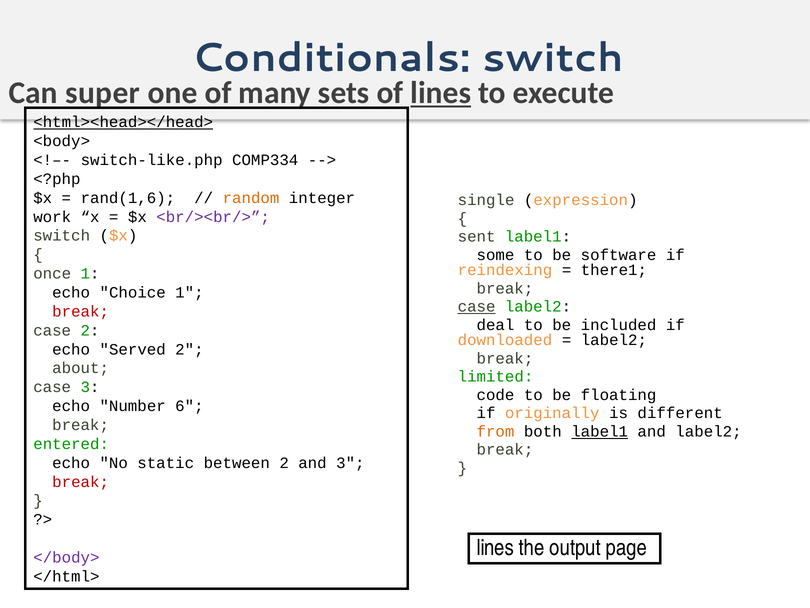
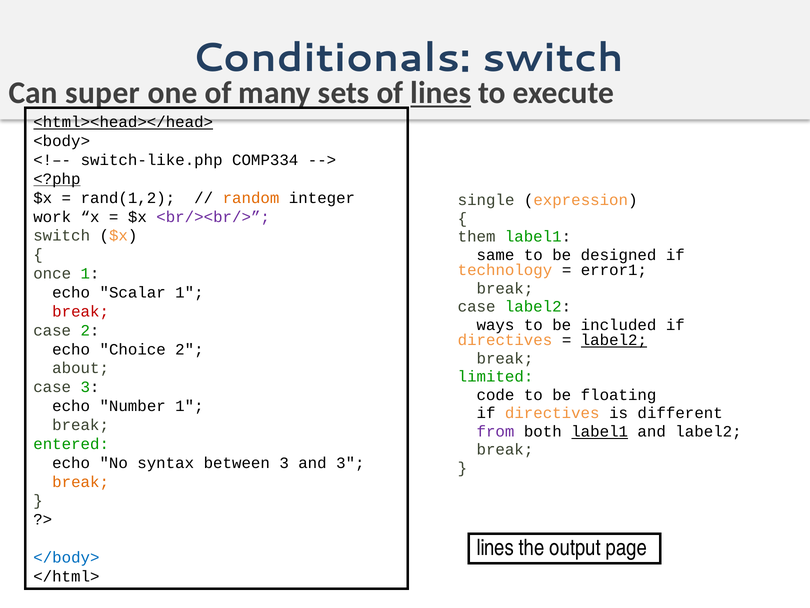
<?php underline: none -> present
rand(1,6: rand(1,6 -> rand(1,2
sent: sent -> them
some: some -> same
software: software -> designed
reindexing: reindexing -> technology
there1: there1 -> error1
Choice: Choice -> Scalar
case at (477, 306) underline: present -> none
deal: deal -> ways
downloaded at (505, 340): downloaded -> directives
label2 at (614, 340) underline: none -> present
Served: Served -> Choice
Number 6: 6 -> 1
originally at (552, 413): originally -> directives
from colour: orange -> purple
static: static -> syntax
between 2: 2 -> 3
break at (81, 481) colour: red -> orange
</body> colour: purple -> blue
